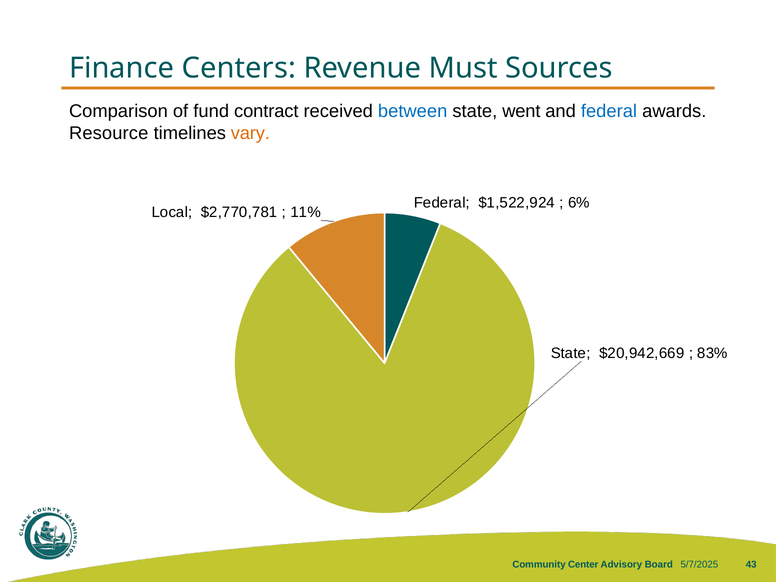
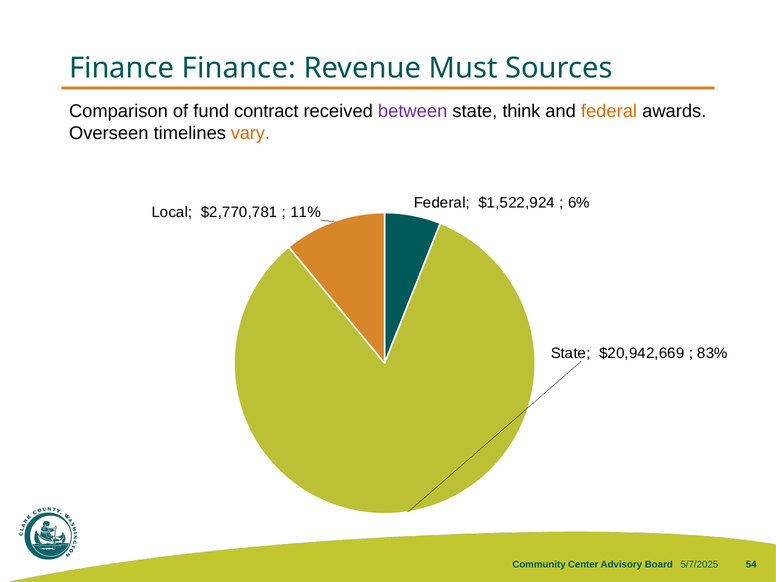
Finance Centers: Centers -> Finance
between colour: blue -> purple
went: went -> think
federal at (609, 111) colour: blue -> orange
Resource: Resource -> Overseen
43: 43 -> 54
